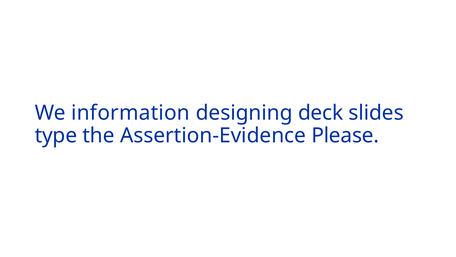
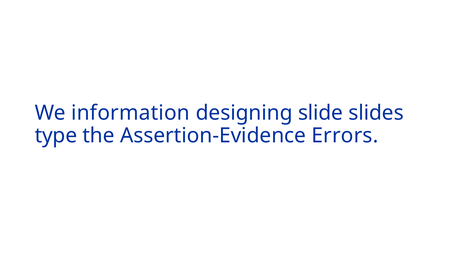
deck: deck -> slide
Please: Please -> Errors
